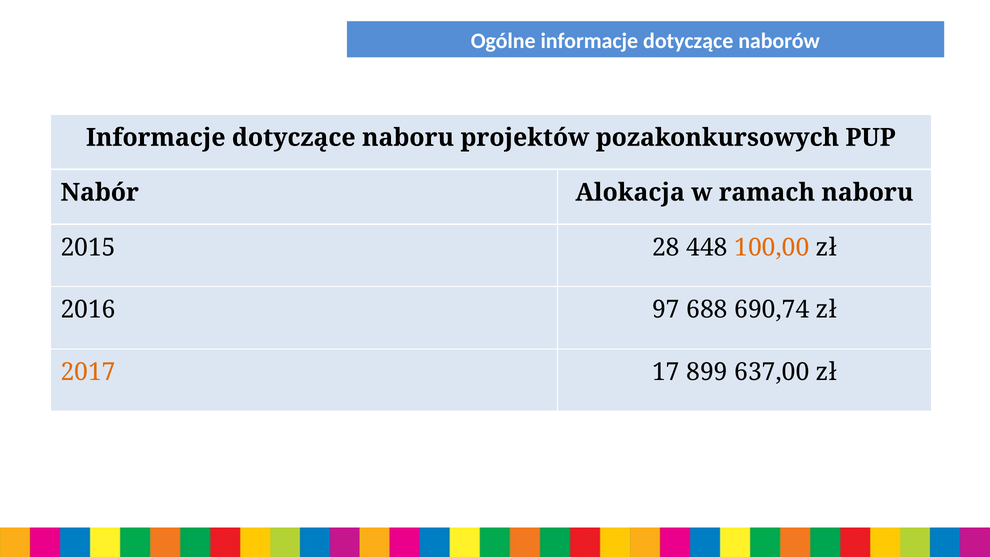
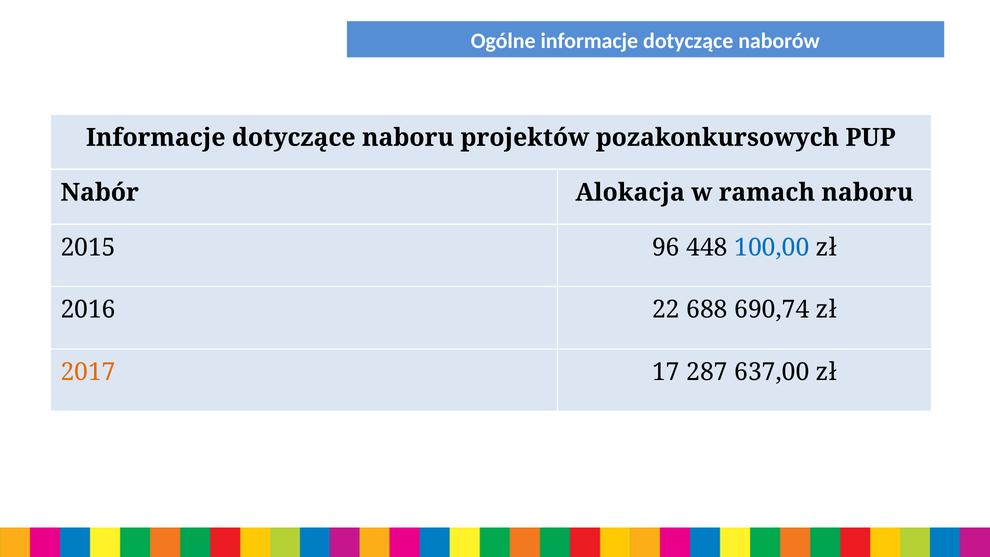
28: 28 -> 96
100,00 colour: orange -> blue
97: 97 -> 22
899: 899 -> 287
